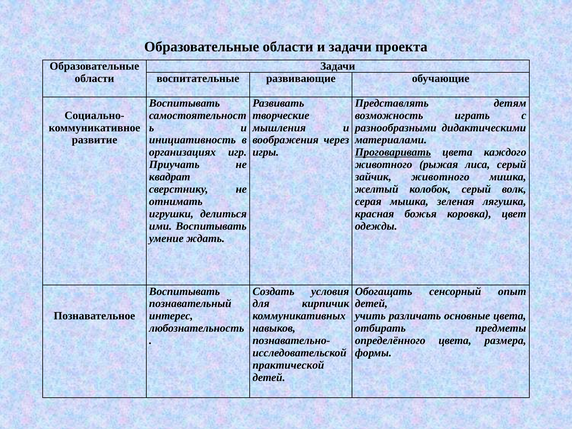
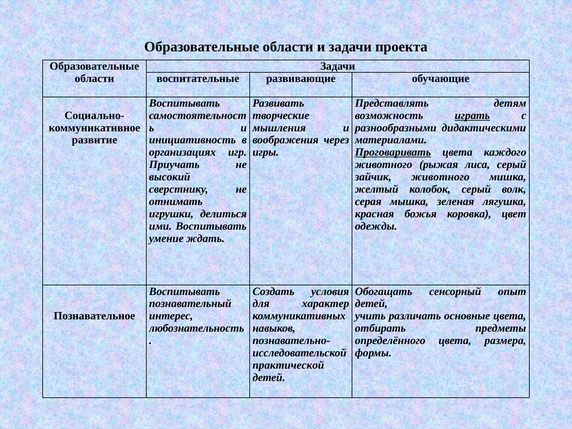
играть underline: none -> present
квадрат: квадрат -> высокий
кирпичик: кирпичик -> характер
